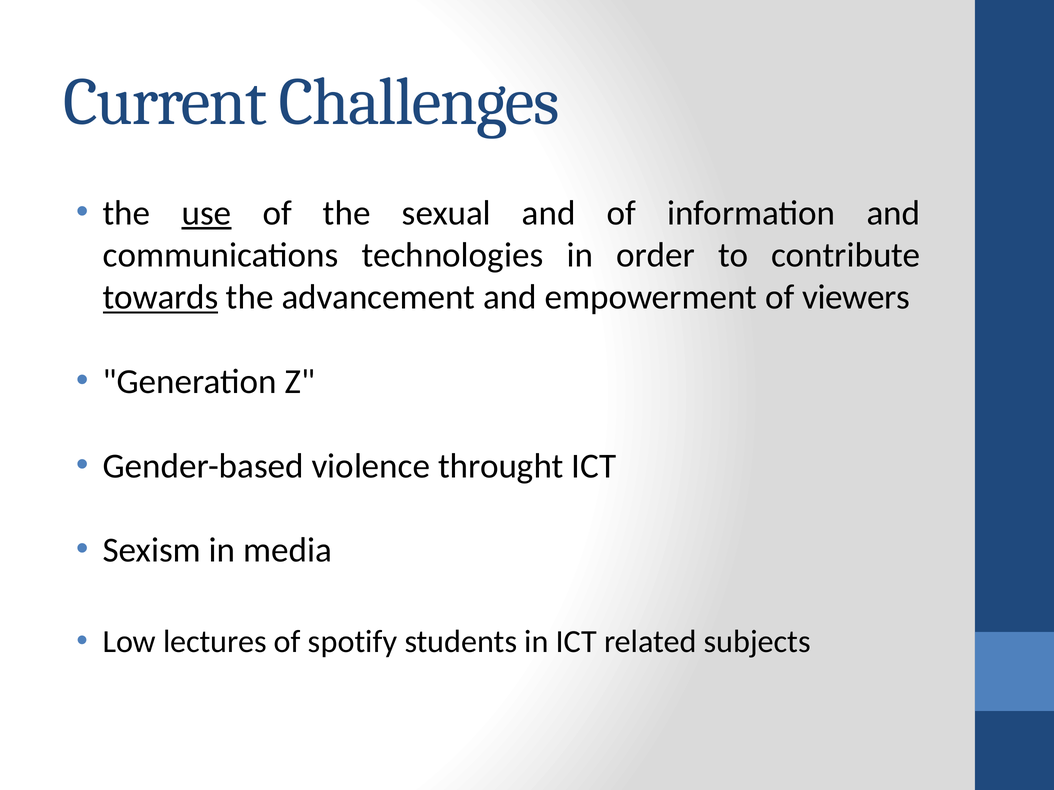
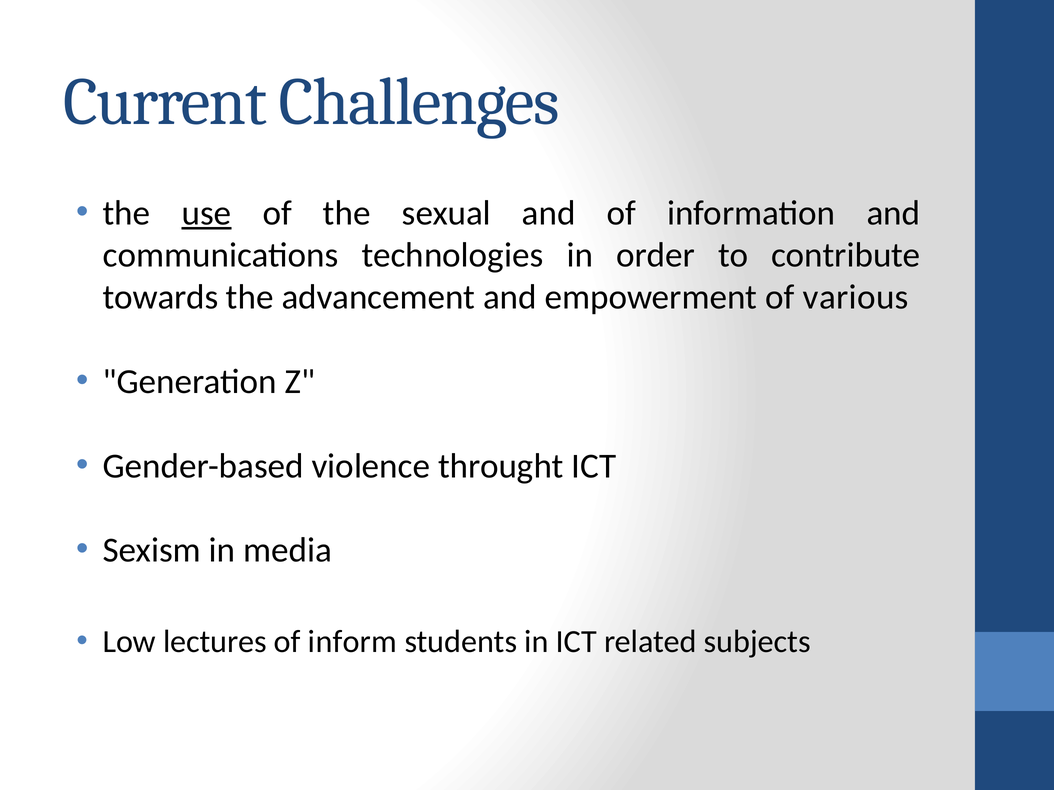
towards underline: present -> none
viewers: viewers -> various
spotify: spotify -> inform
